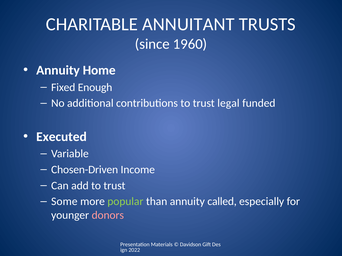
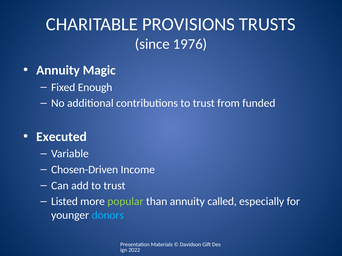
ANNUITANT: ANNUITANT -> PROVISIONS
1960: 1960 -> 1976
Home: Home -> Magic
legal: legal -> from
Some: Some -> Listed
donors colour: pink -> light blue
